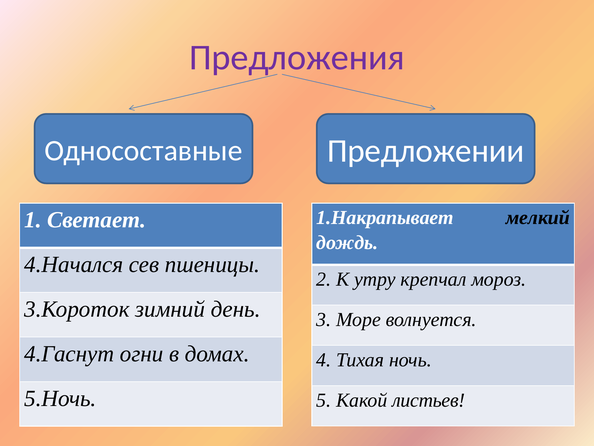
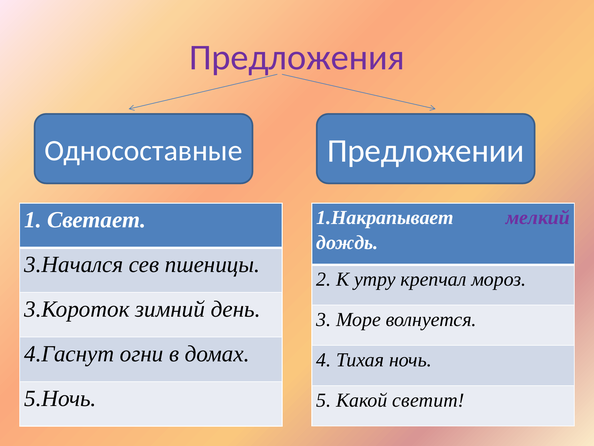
мелкий colour: black -> purple
4.Начался: 4.Начался -> 3.Начался
листьев: листьев -> светит
